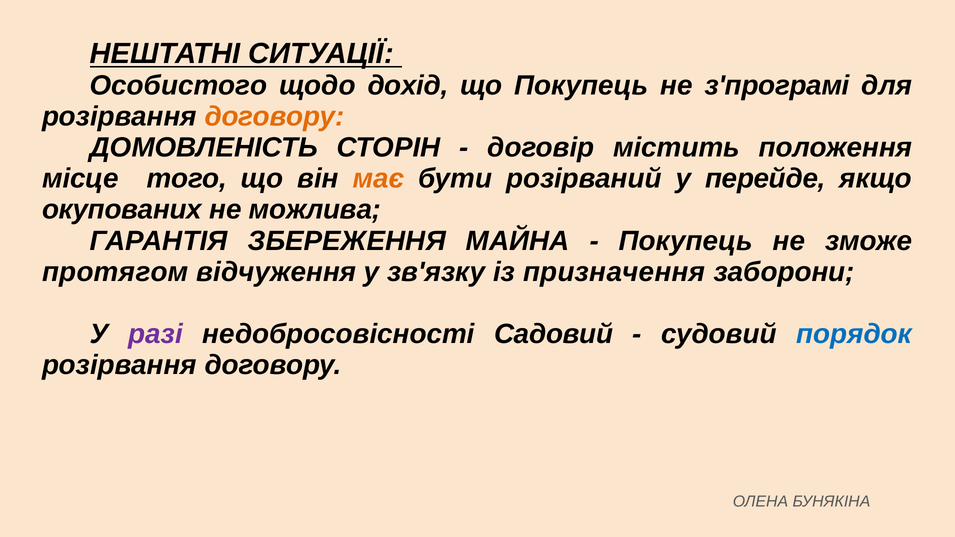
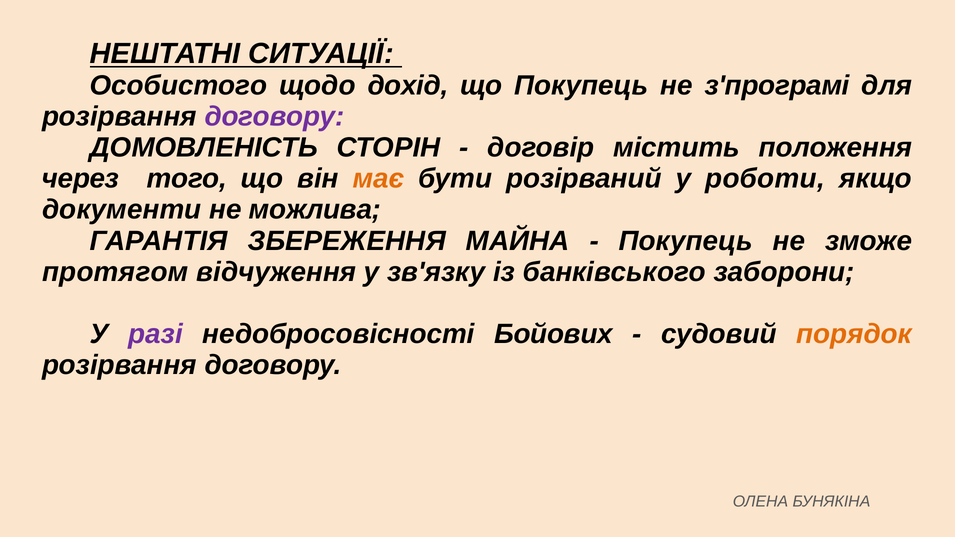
договору at (274, 117) colour: orange -> purple
місце: місце -> через
перейде: перейде -> роботи
окупованих: окупованих -> документи
призначення: призначення -> банківського
Садовий: Садовий -> Бойових
порядок colour: blue -> orange
